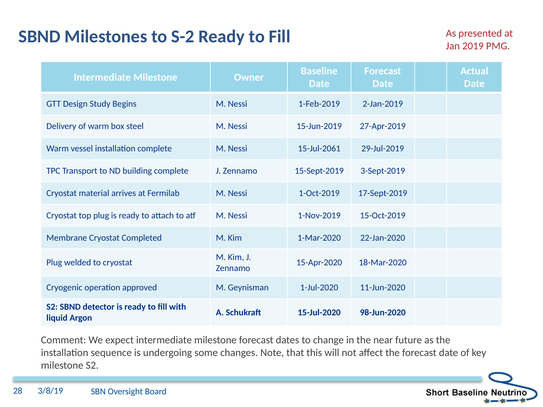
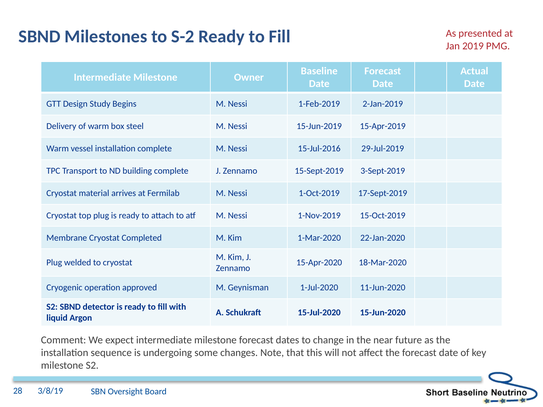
27-Apr-2019: 27-Apr-2019 -> 15-Apr-2019
15-Jul-2061: 15-Jul-2061 -> 15-Jul-2016
98-Jun-2020: 98-Jun-2020 -> 15-Jun-2020
